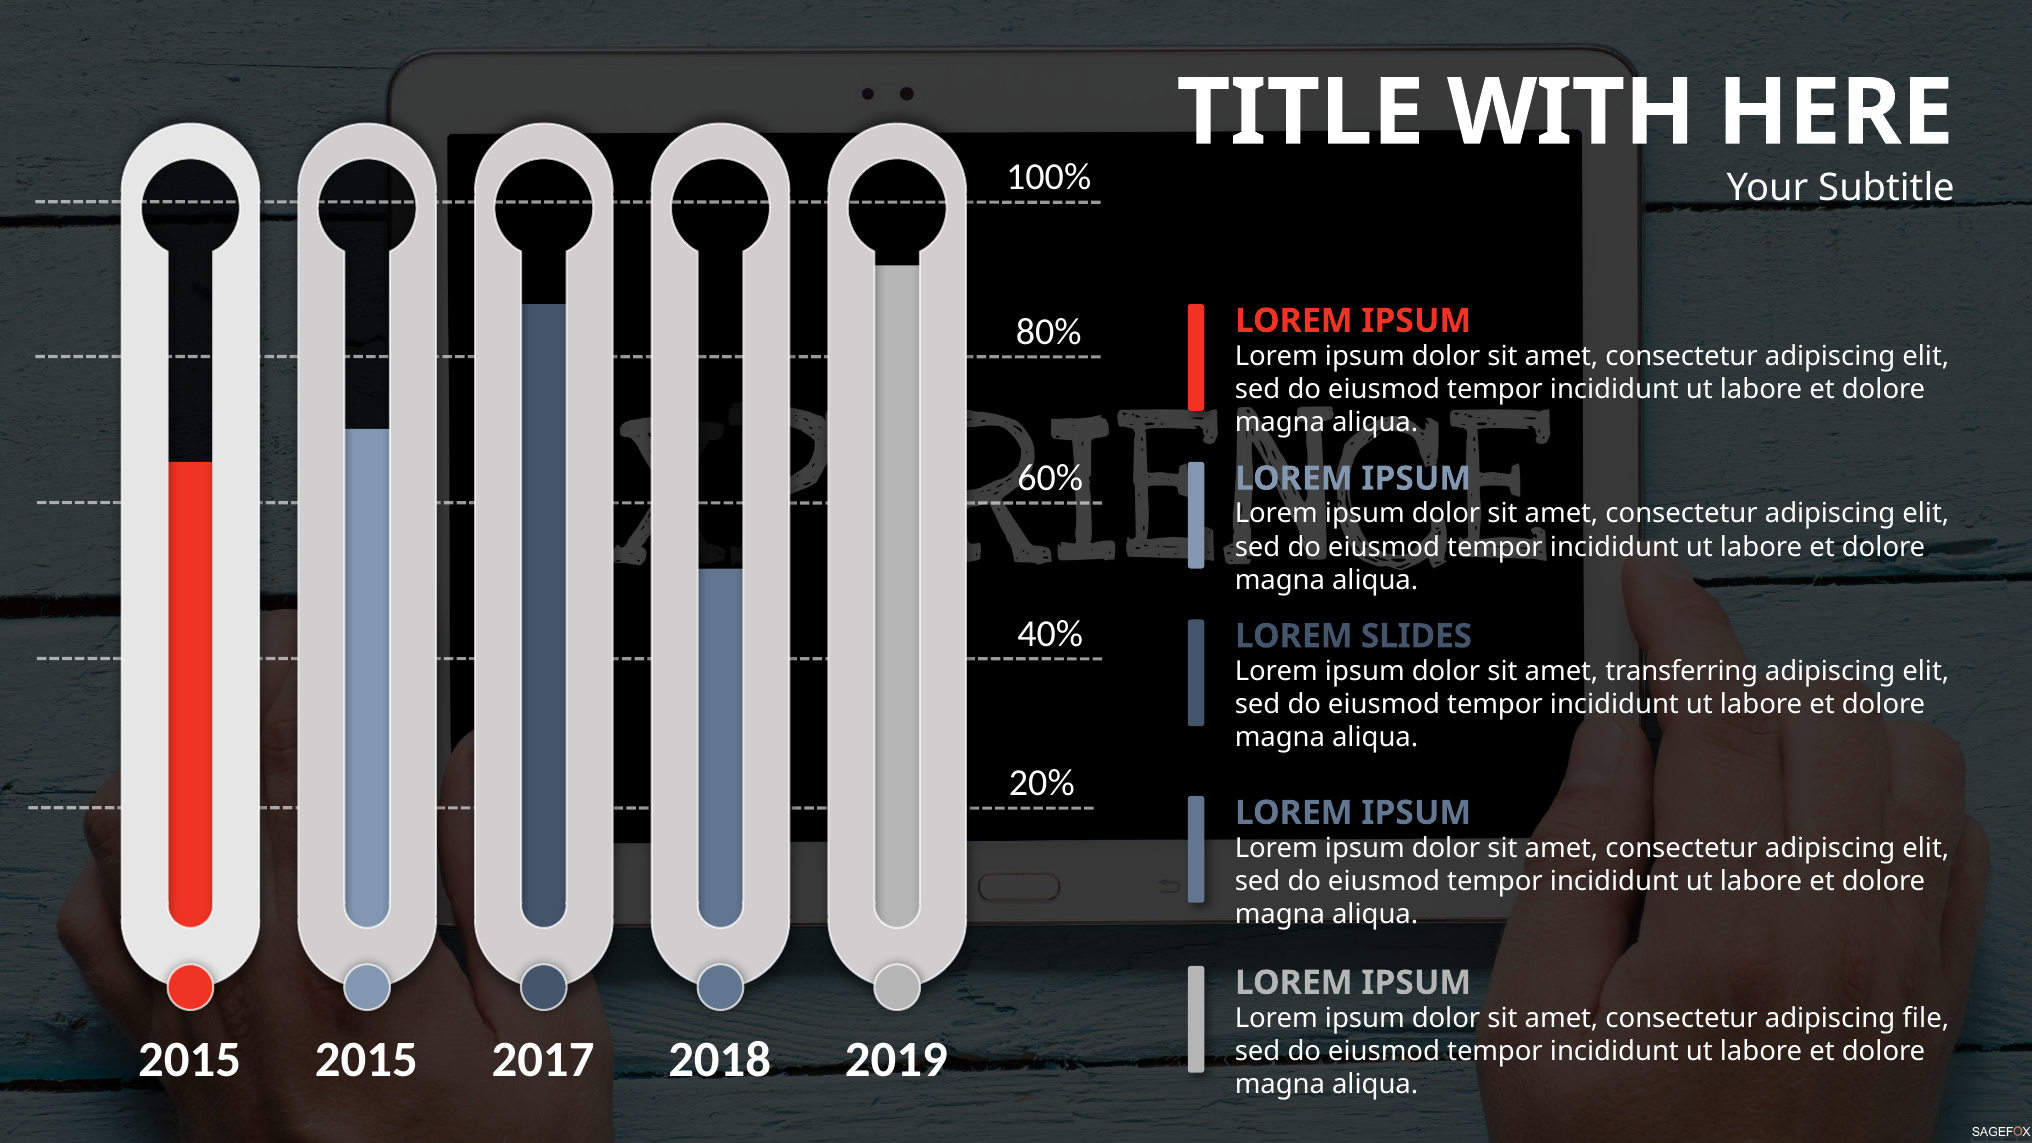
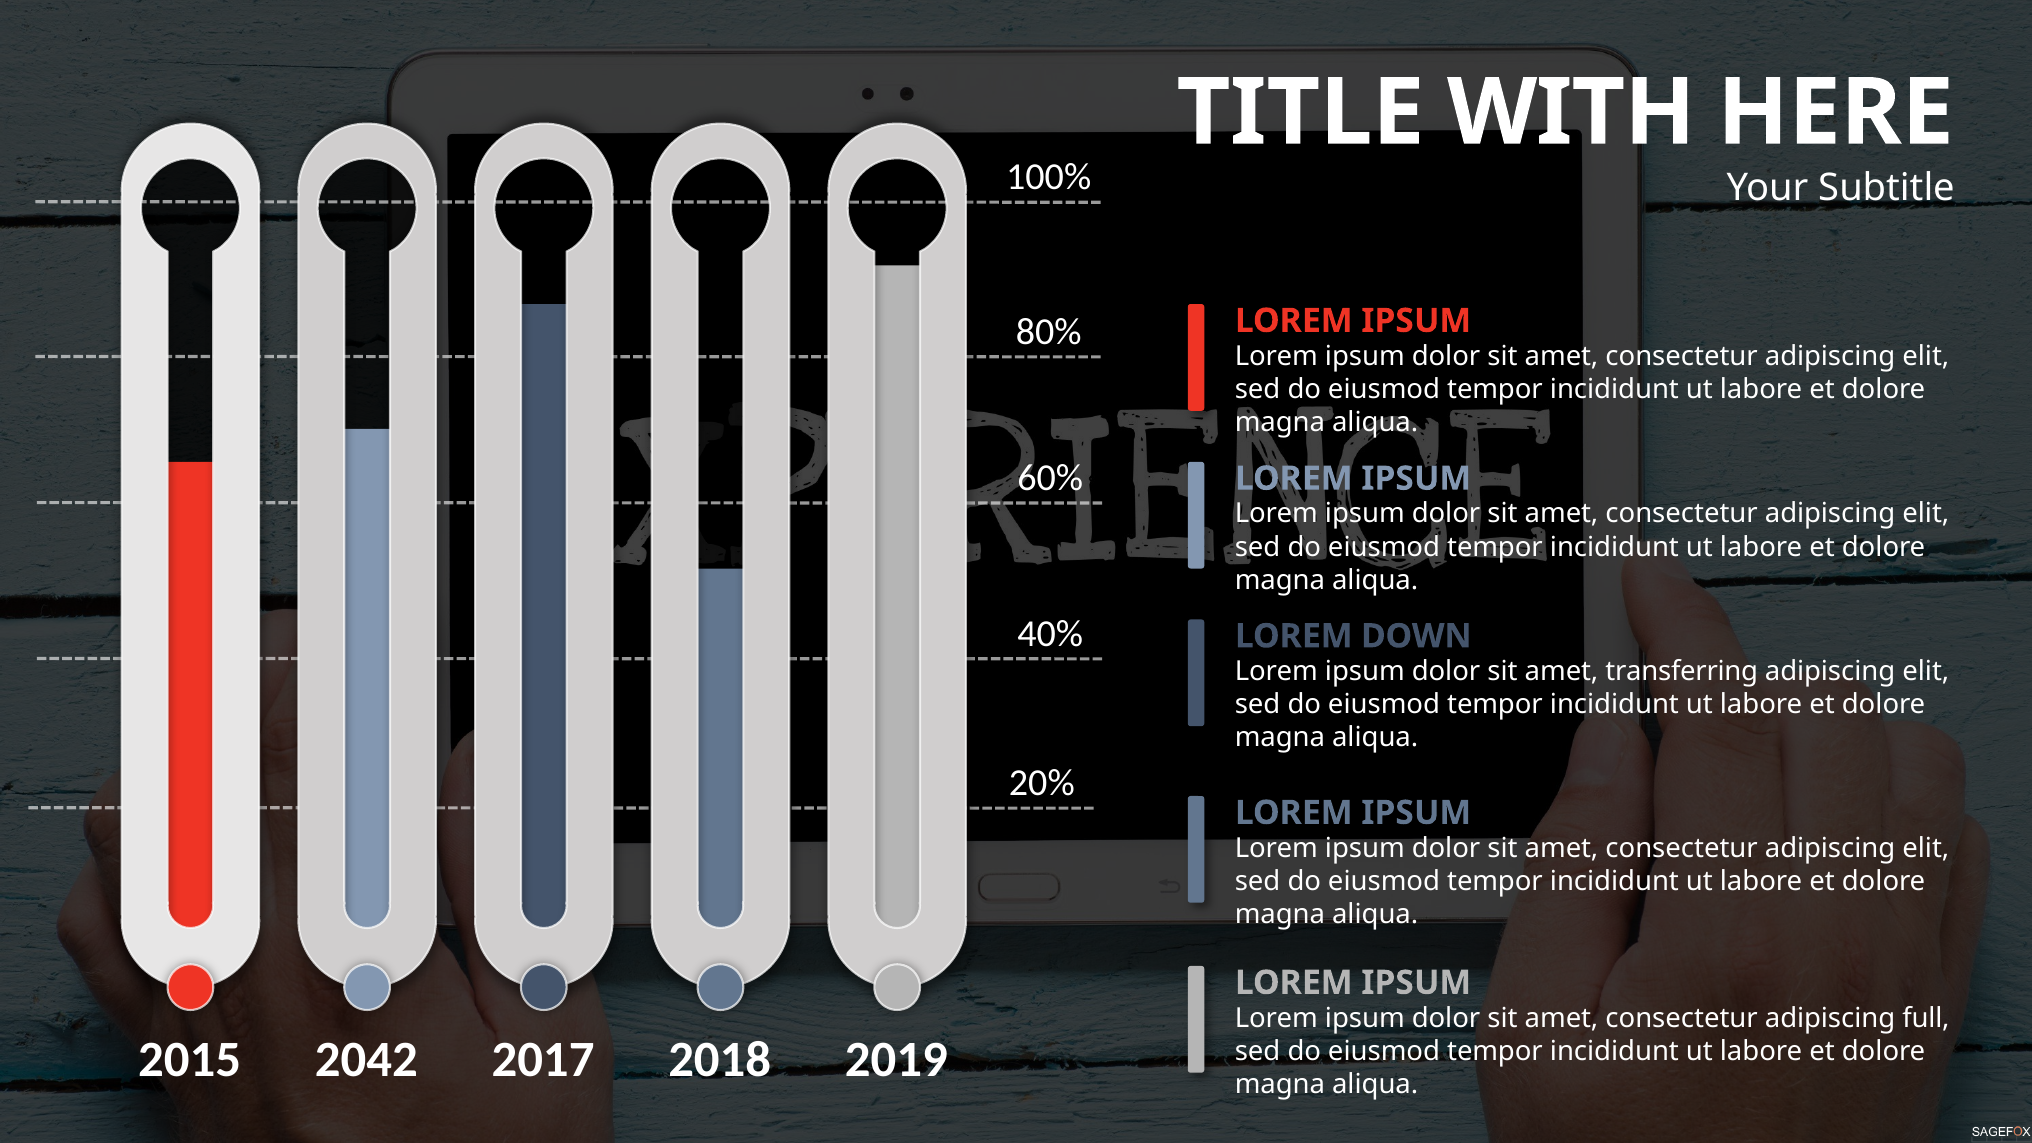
SLIDES: SLIDES -> DOWN
file: file -> full
2015 2015: 2015 -> 2042
